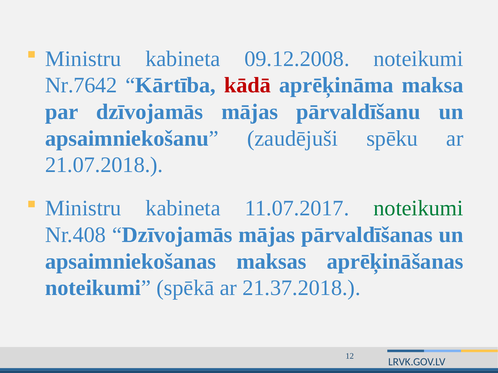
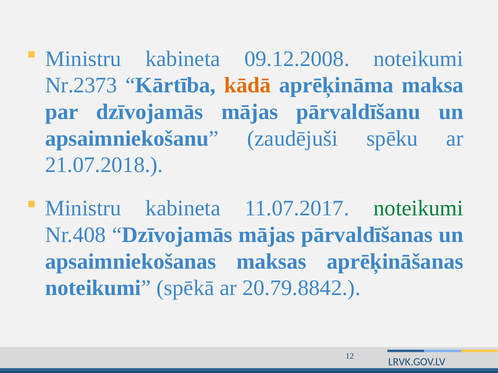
Nr.7642: Nr.7642 -> Nr.2373
kādā colour: red -> orange
21.37.2018: 21.37.2018 -> 20.79.8842
